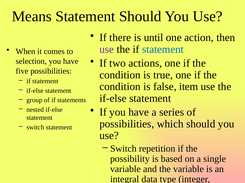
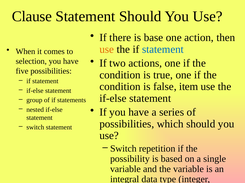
Means: Means -> Clause
until: until -> base
use at (107, 49) colour: purple -> orange
